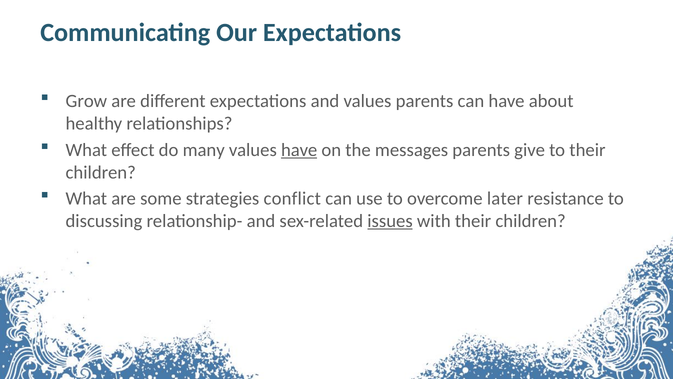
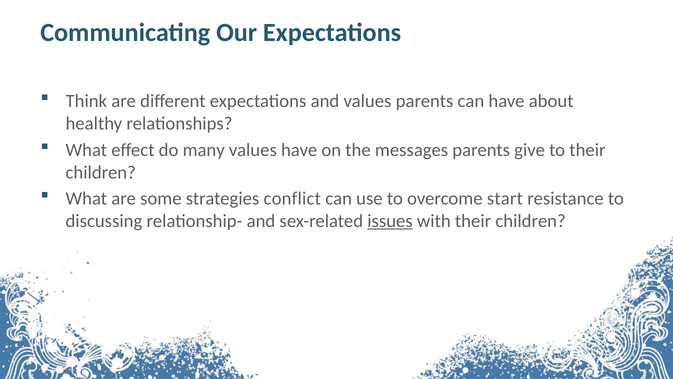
Grow: Grow -> Think
have at (299, 150) underline: present -> none
later: later -> start
